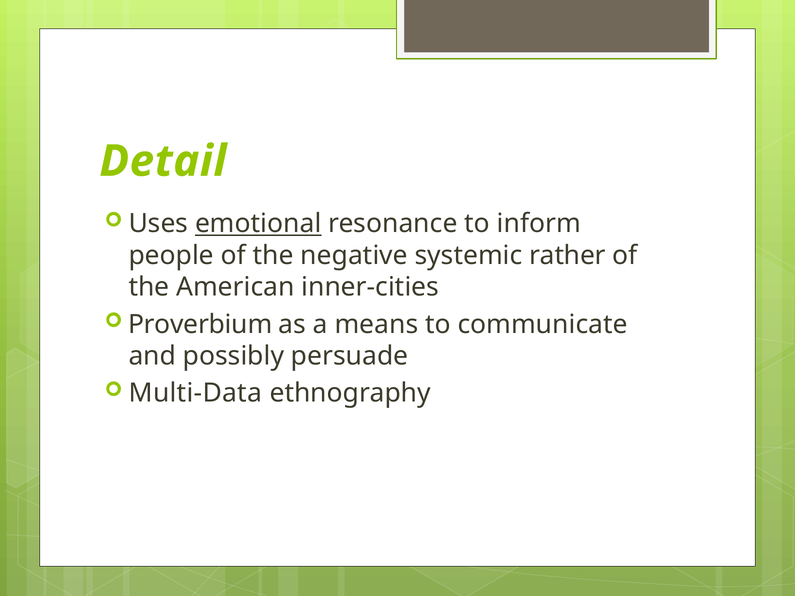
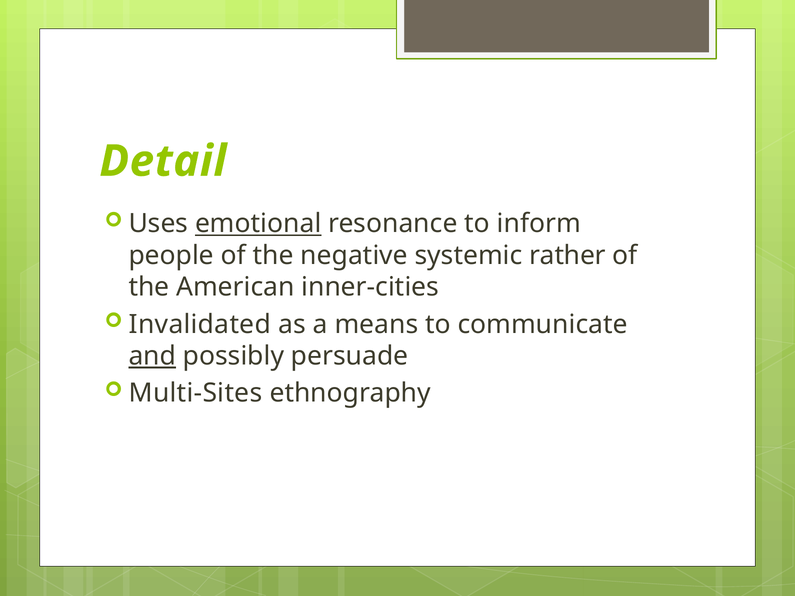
Proverbium: Proverbium -> Invalidated
and underline: none -> present
Multi-Data: Multi-Data -> Multi-Sites
